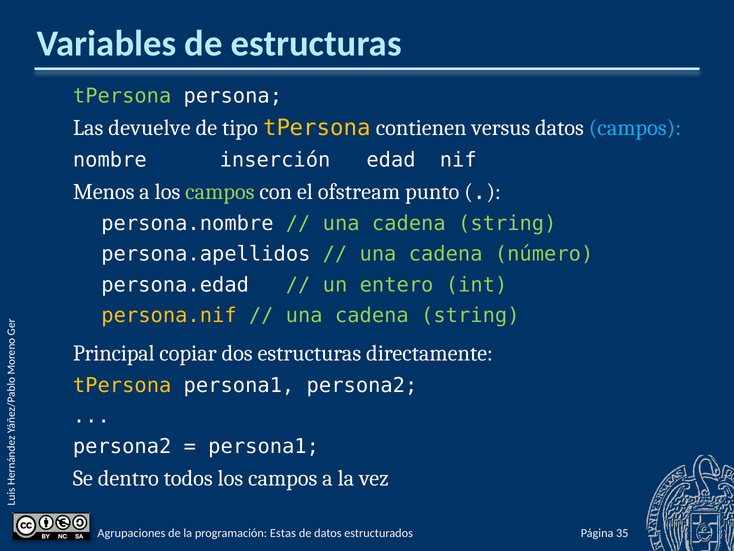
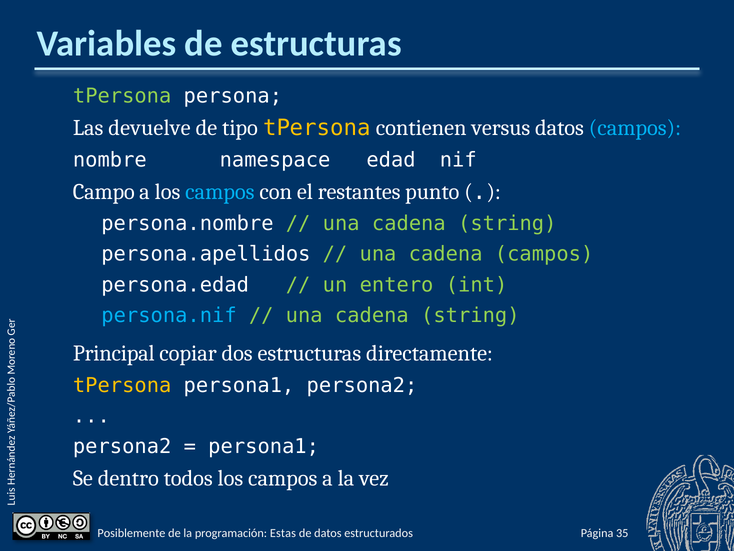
inserción: inserción -> namespace
Menos: Menos -> Campo
campos at (220, 192) colour: light green -> light blue
ofstream: ofstream -> restantes
cadena número: número -> campos
persona.nif colour: yellow -> light blue
Agrupaciones: Agrupaciones -> Posiblemente
